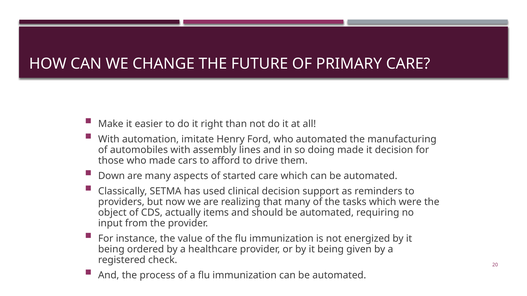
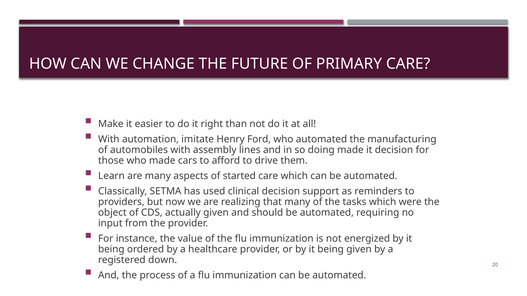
Down: Down -> Learn
actually items: items -> given
check: check -> down
